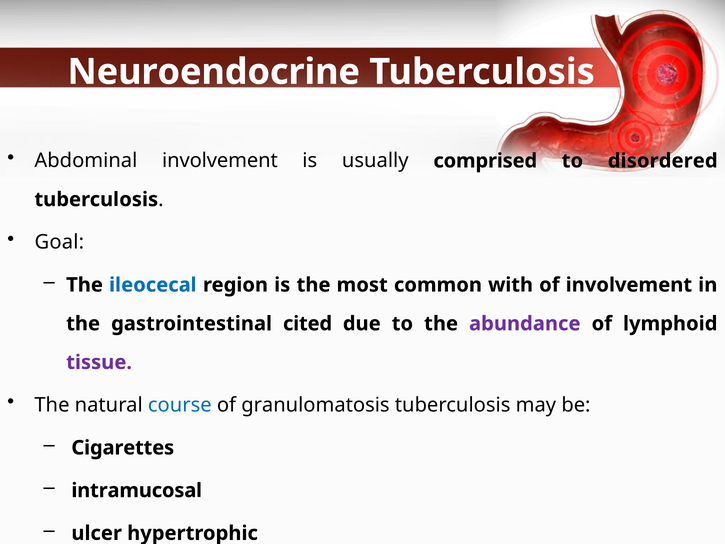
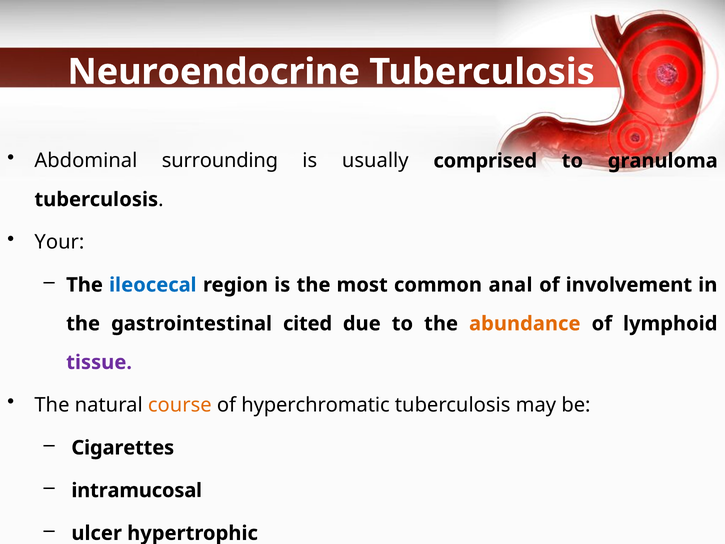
Abdominal involvement: involvement -> surrounding
disordered: disordered -> granuloma
Goal: Goal -> Your
with: with -> anal
abundance colour: purple -> orange
course colour: blue -> orange
granulomatosis: granulomatosis -> hyperchromatic
